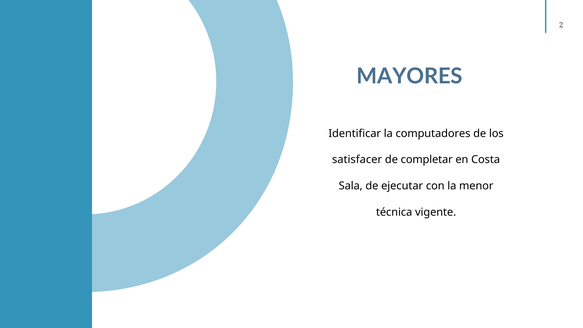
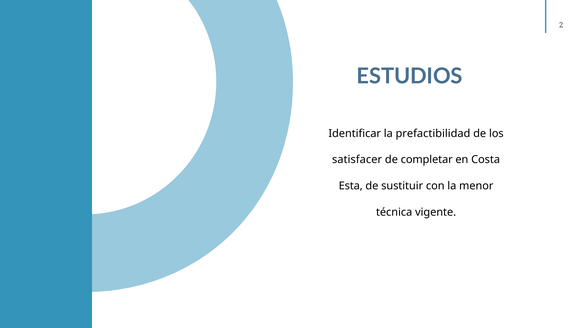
MAYORES: MAYORES -> ESTUDIOS
computadores: computadores -> prefactibilidad
Sala: Sala -> Esta
ejecutar: ejecutar -> sustituir
